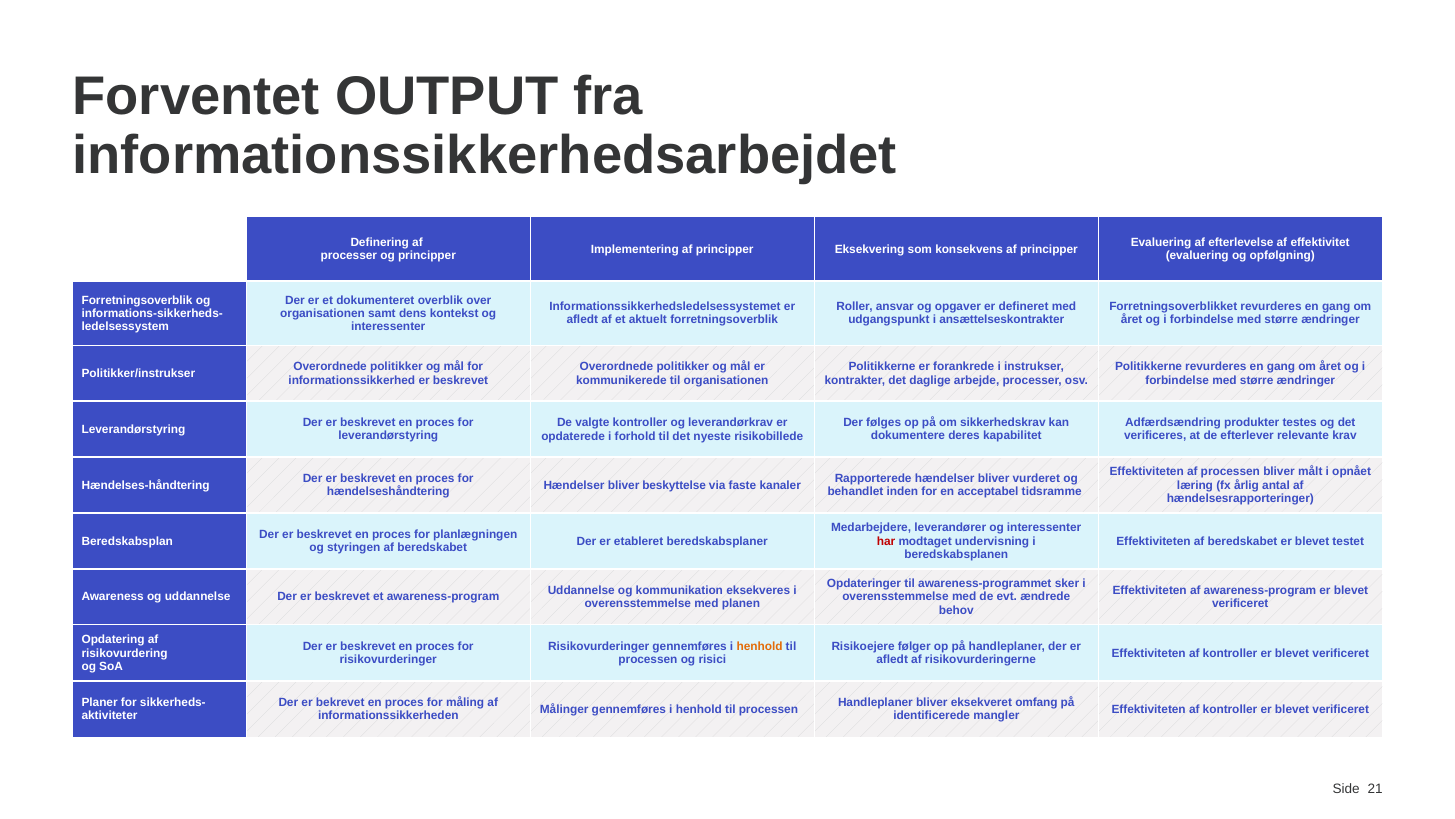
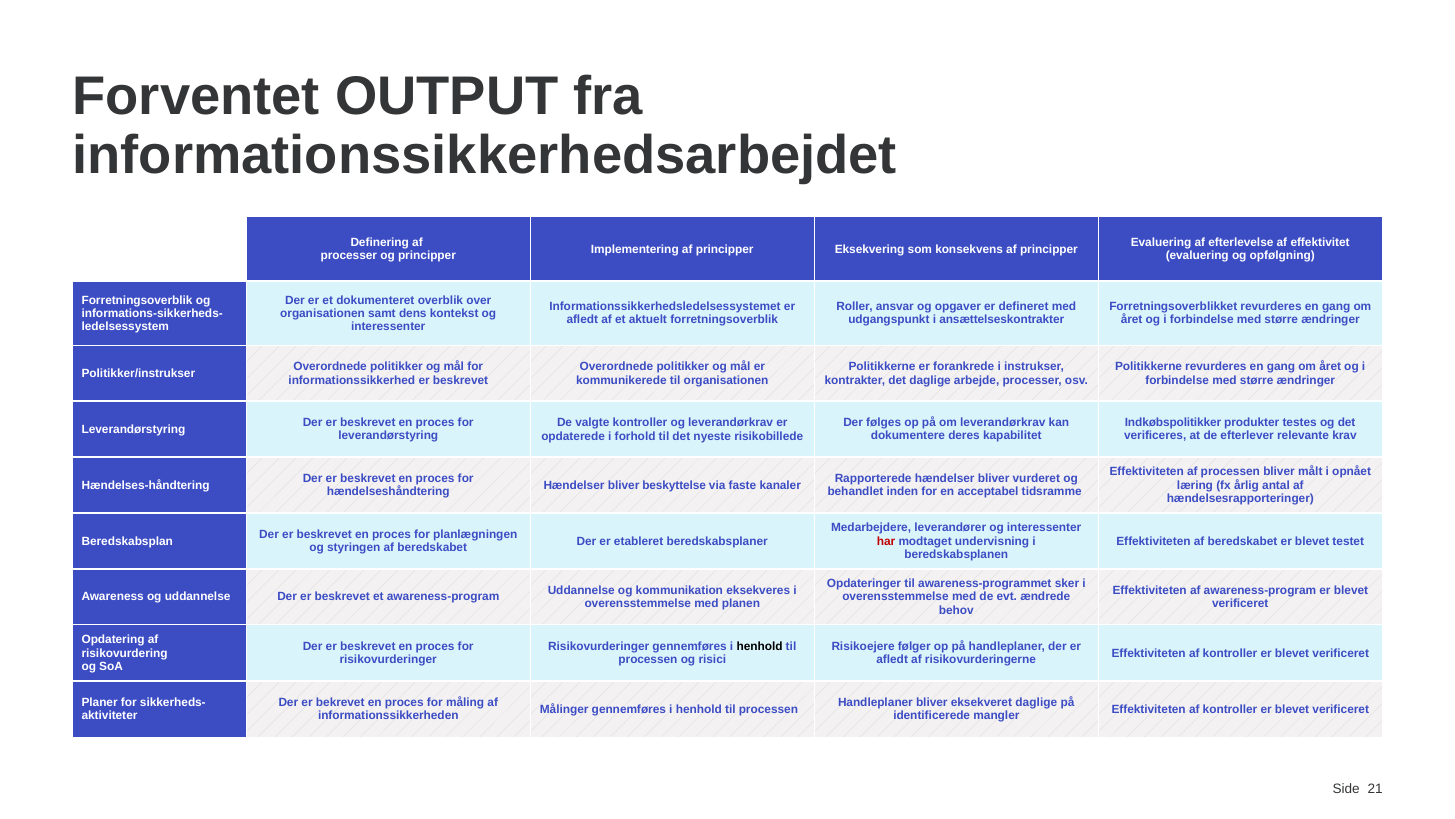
om sikkerhedskrav: sikkerhedskrav -> leverandørkrav
Adfærdsændring: Adfærdsændring -> Indkøbspolitikker
henhold at (760, 646) colour: orange -> black
eksekveret omfang: omfang -> daglige
